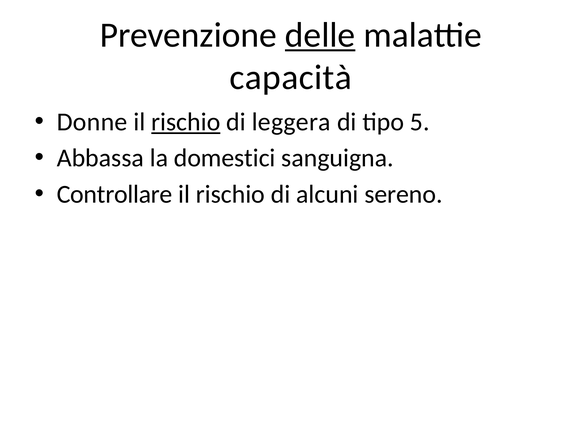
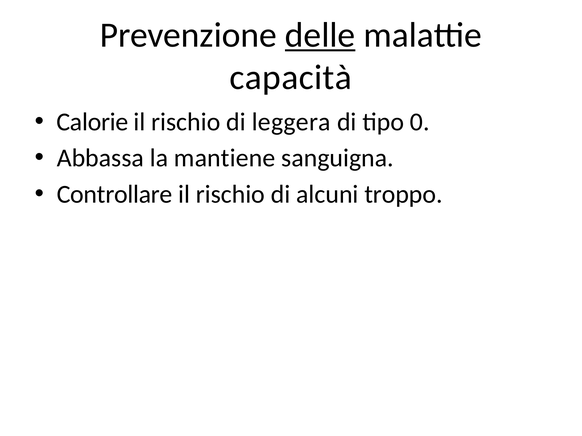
Donne: Donne -> Calorie
rischio at (186, 122) underline: present -> none
5: 5 -> 0
domestici: domestici -> mantiene
sereno: sereno -> troppo
